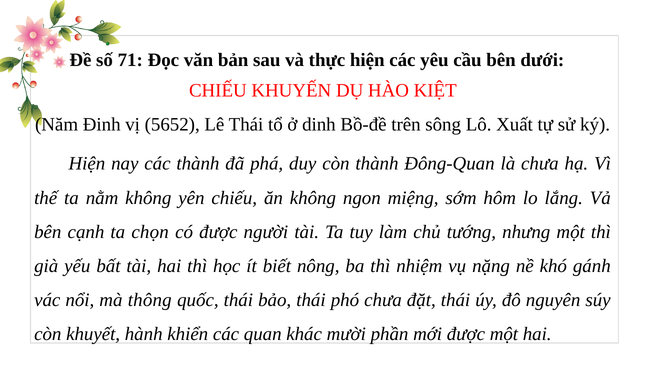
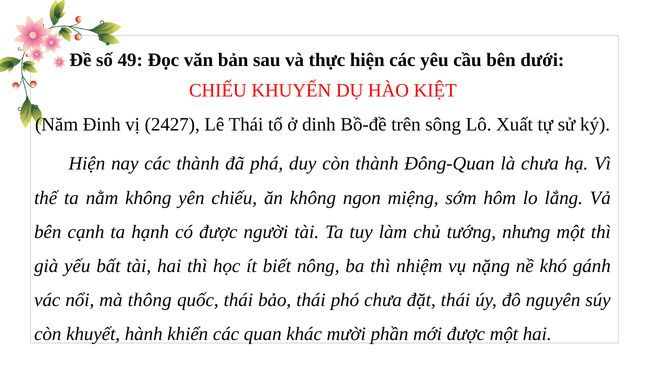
71: 71 -> 49
5652: 5652 -> 2427
chọn: chọn -> hạnh
